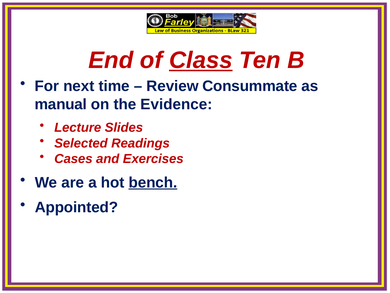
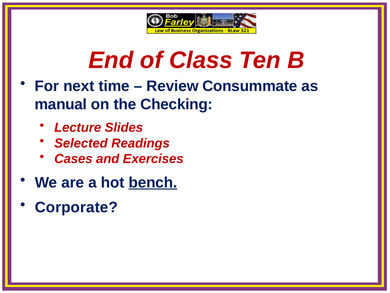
Class underline: present -> none
Evidence: Evidence -> Checking
Appointed: Appointed -> Corporate
